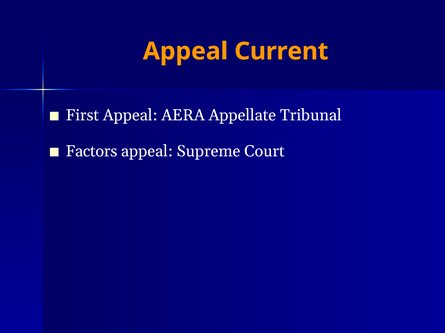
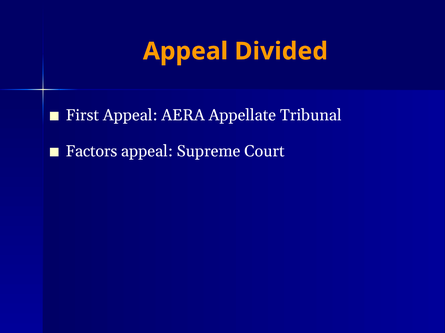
Current: Current -> Divided
